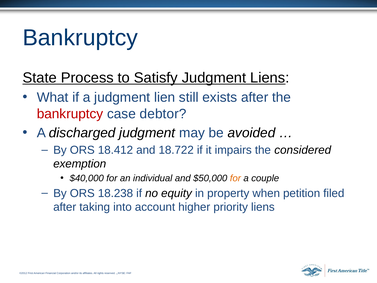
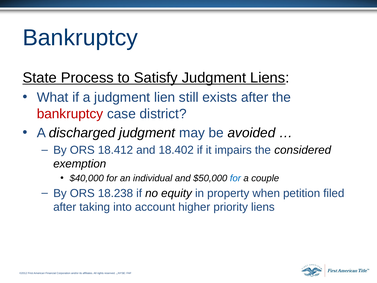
debtor: debtor -> district
18.722: 18.722 -> 18.402
for at (235, 178) colour: orange -> blue
